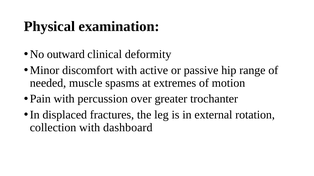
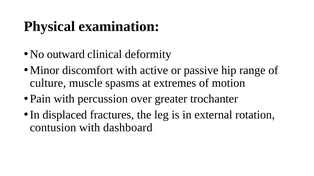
needed: needed -> culture
collection: collection -> contusion
